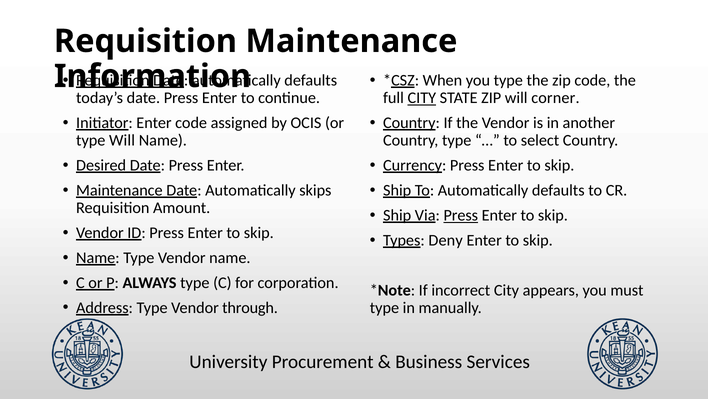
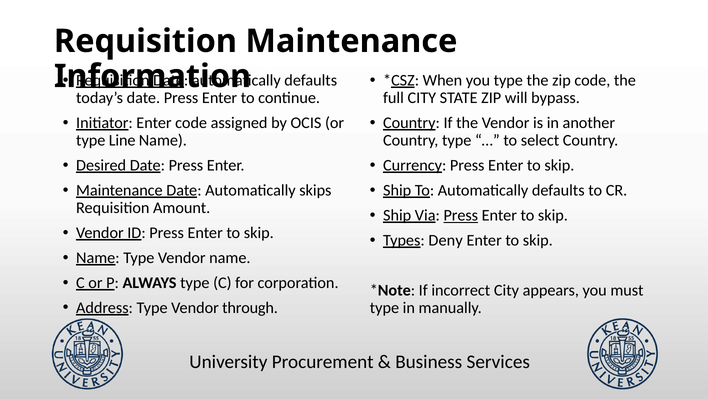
CITY at (422, 98) underline: present -> none
corner: corner -> bypass
type Will: Will -> Line
